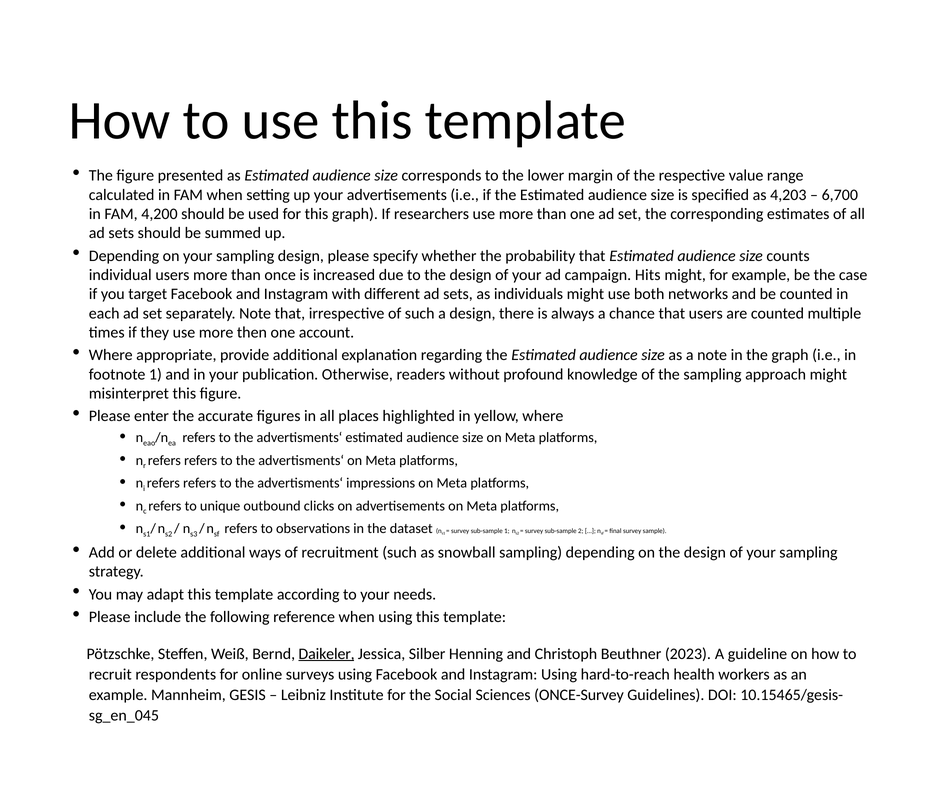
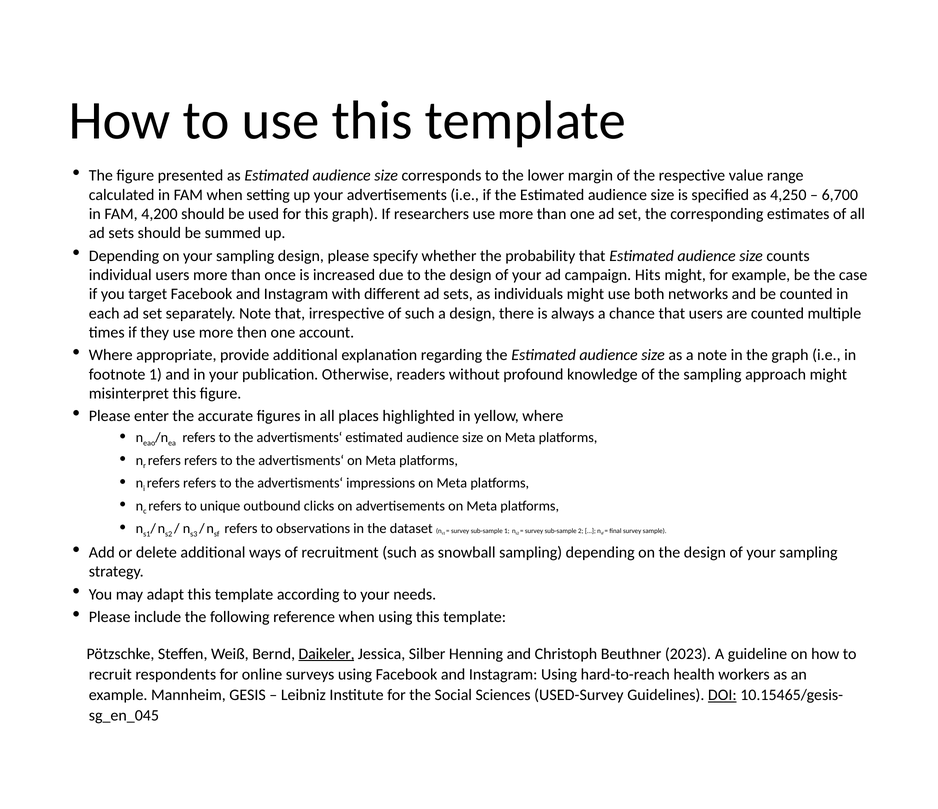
4,203: 4,203 -> 4,250
ONCE-Survey: ONCE-Survey -> USED-Survey
DOI underline: none -> present
